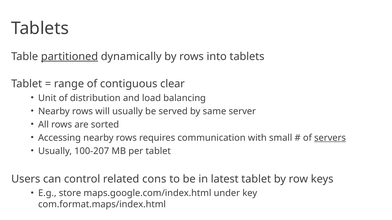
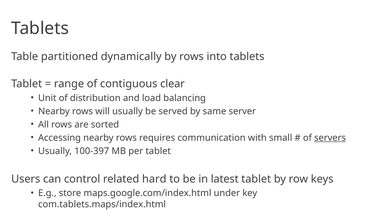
partitioned underline: present -> none
100-207: 100-207 -> 100-397
cons: cons -> hard
com.format.maps/index.html: com.format.maps/index.html -> com.tablets.maps/index.html
